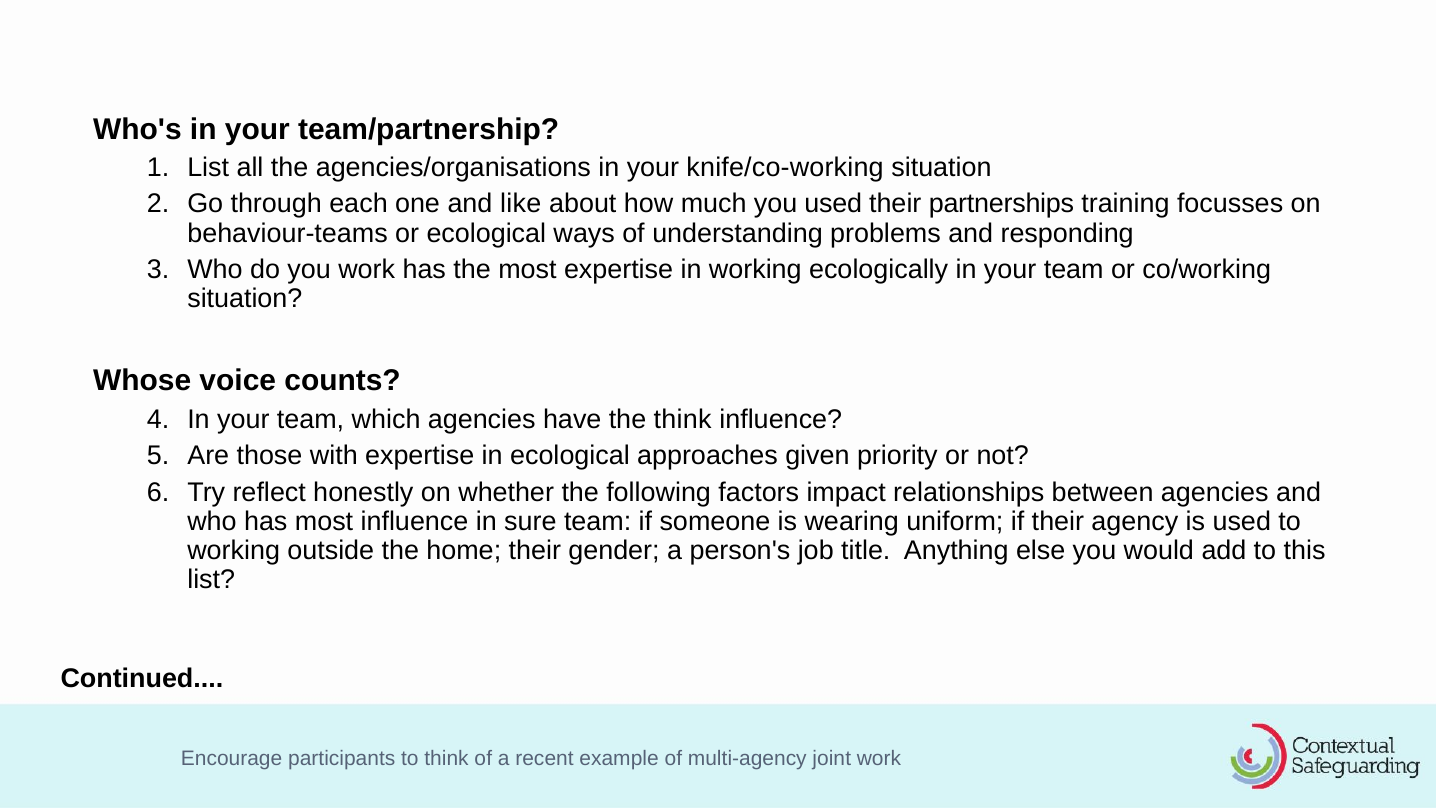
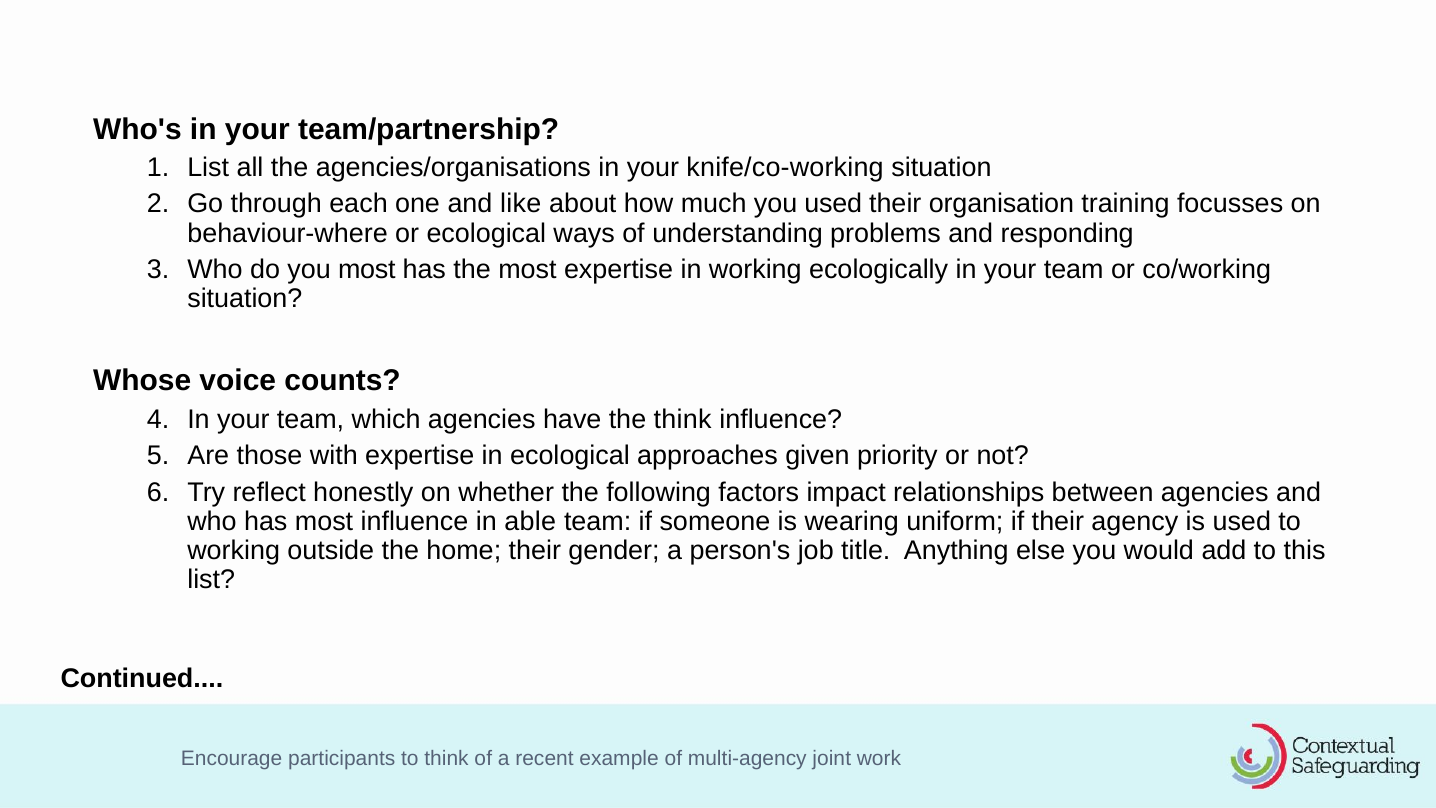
partnerships: partnerships -> organisation
behaviour-teams: behaviour-teams -> behaviour-where
you work: work -> most
sure: sure -> able
